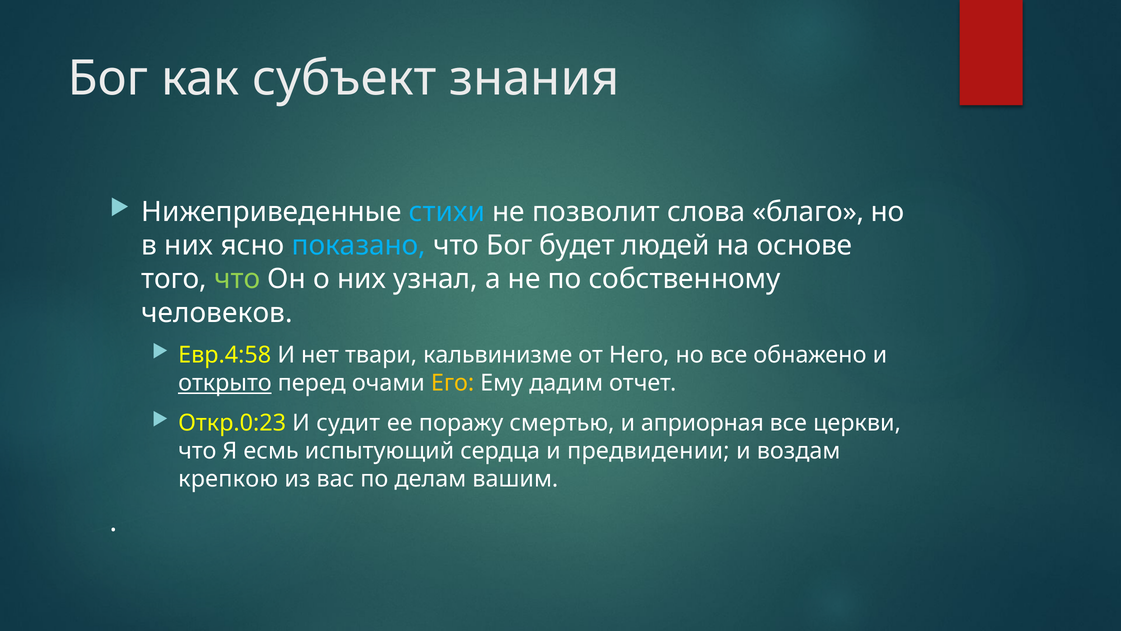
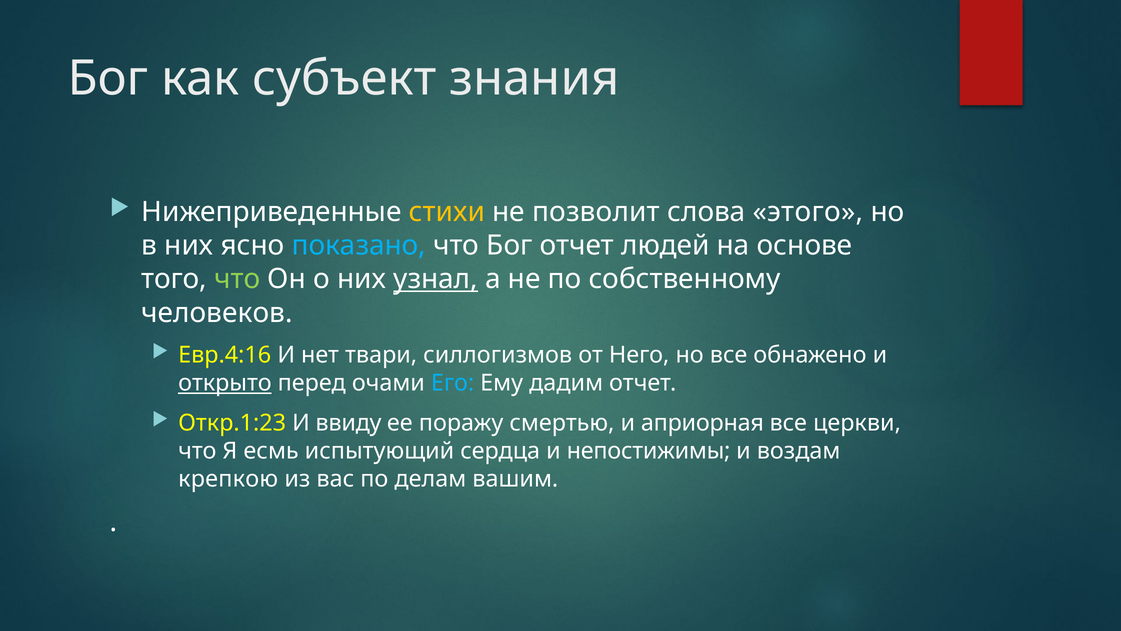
стихи colour: light blue -> yellow
благо: благо -> этого
Бог будет: будет -> отчет
узнал underline: none -> present
Евр.4:58: Евр.4:58 -> Евр.4:16
кальвинизме: кальвинизме -> силлогизмов
Его colour: yellow -> light blue
Откр.0:23: Откр.0:23 -> Откр.1:23
судит: судит -> ввиду
предвидении: предвидении -> непостижимы
